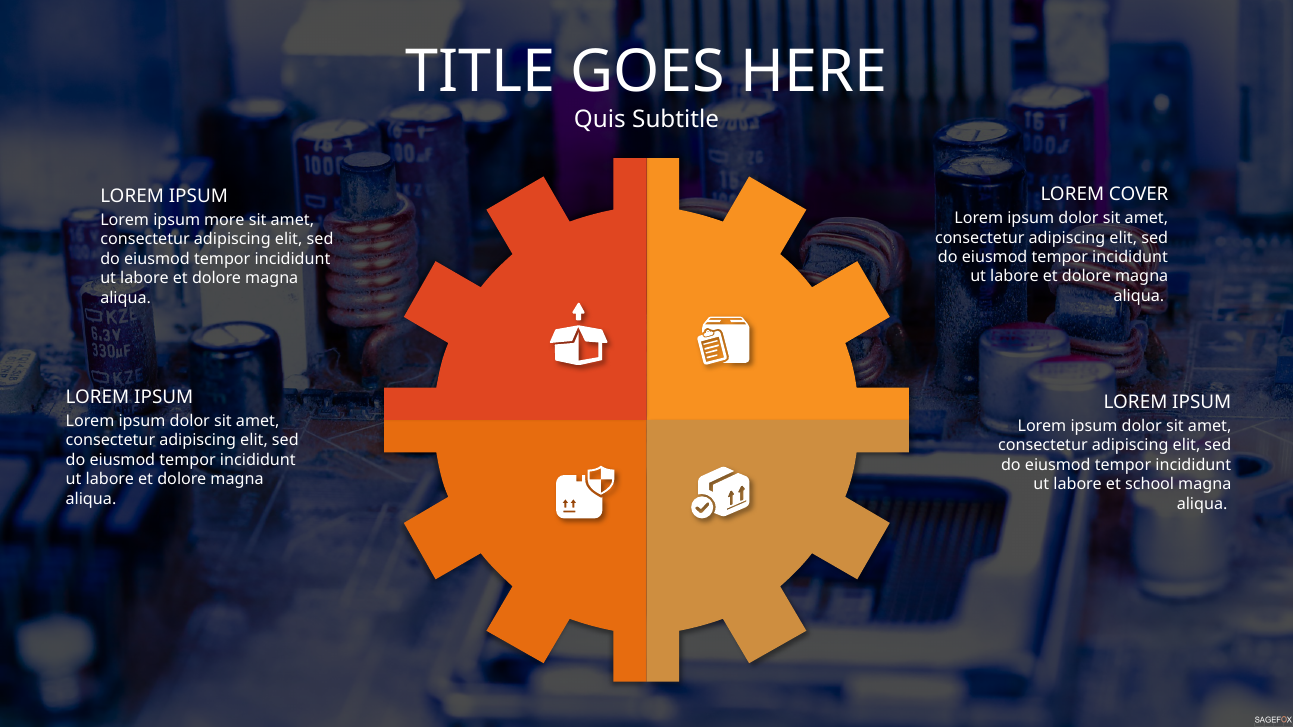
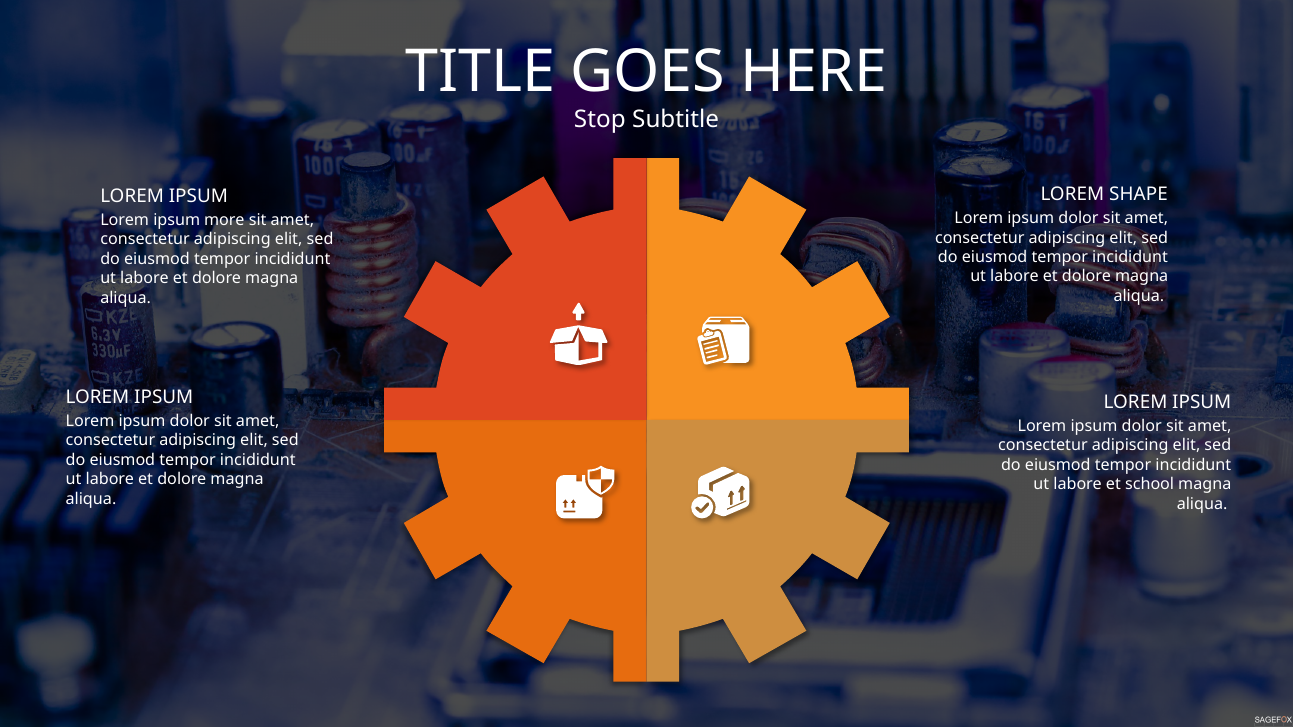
Quis: Quis -> Stop
COVER: COVER -> SHAPE
